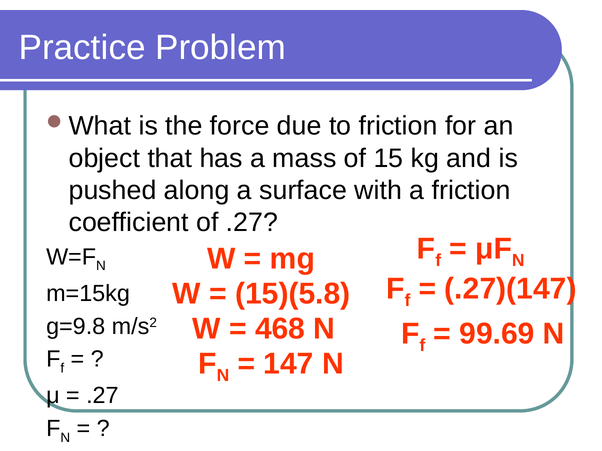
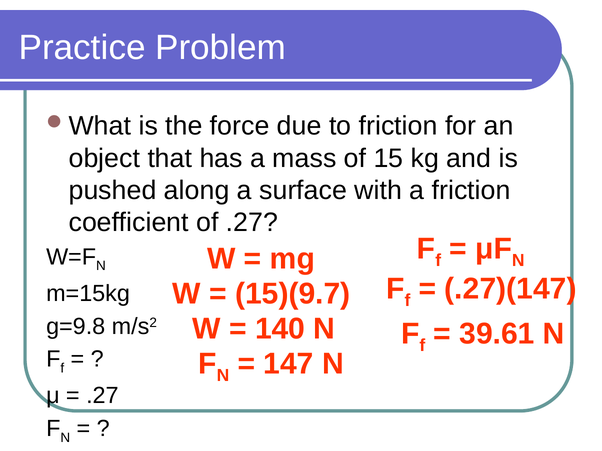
15)(5.8: 15)(5.8 -> 15)(9.7
468: 468 -> 140
99.69: 99.69 -> 39.61
